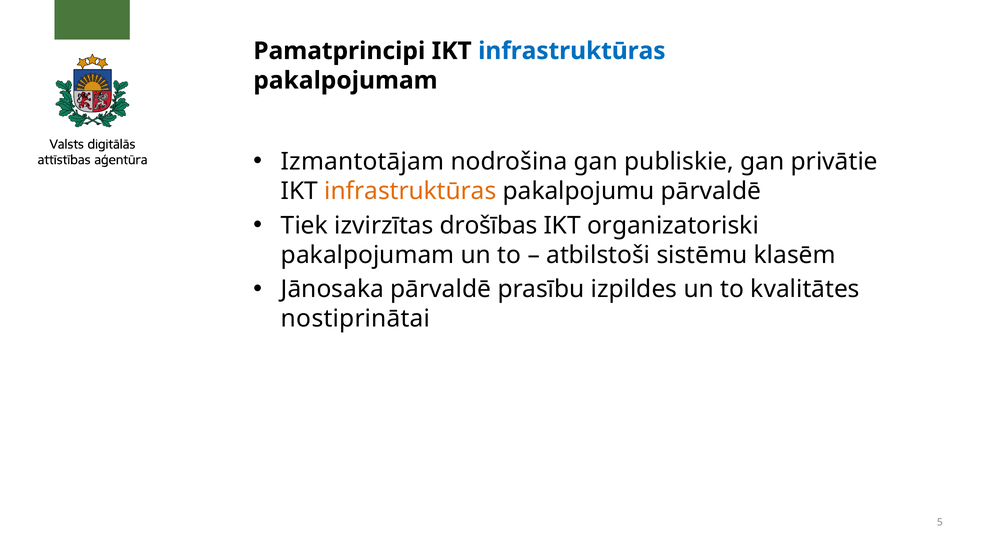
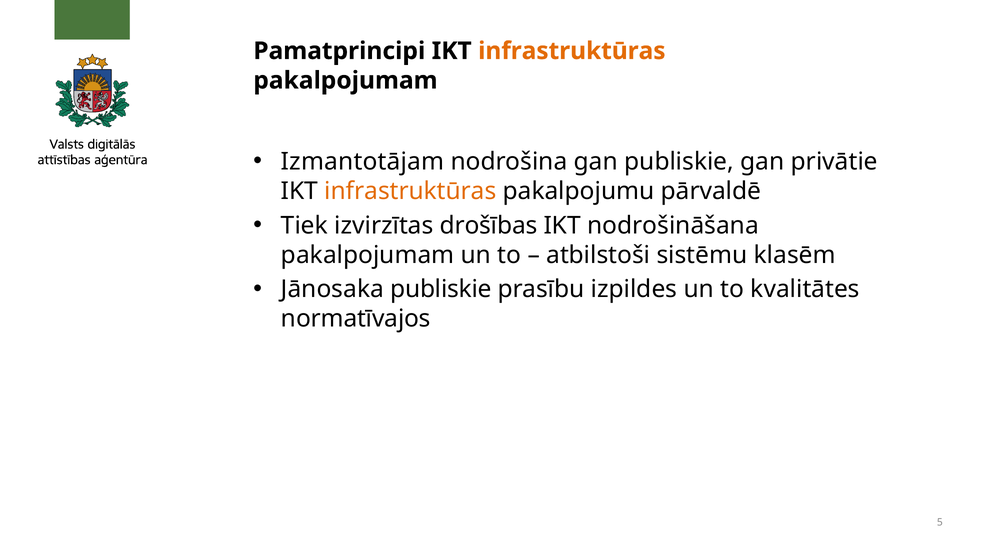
infrastruktūras at (572, 51) colour: blue -> orange
organizatoriski: organizatoriski -> nodrošināšana
Jānosaka pārvaldē: pārvaldē -> publiskie
nostiprinātai: nostiprinātai -> normatīvajos
